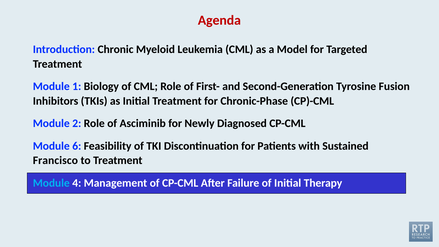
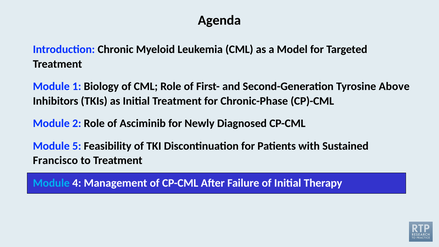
Agenda colour: red -> black
Fusion: Fusion -> Above
6: 6 -> 5
